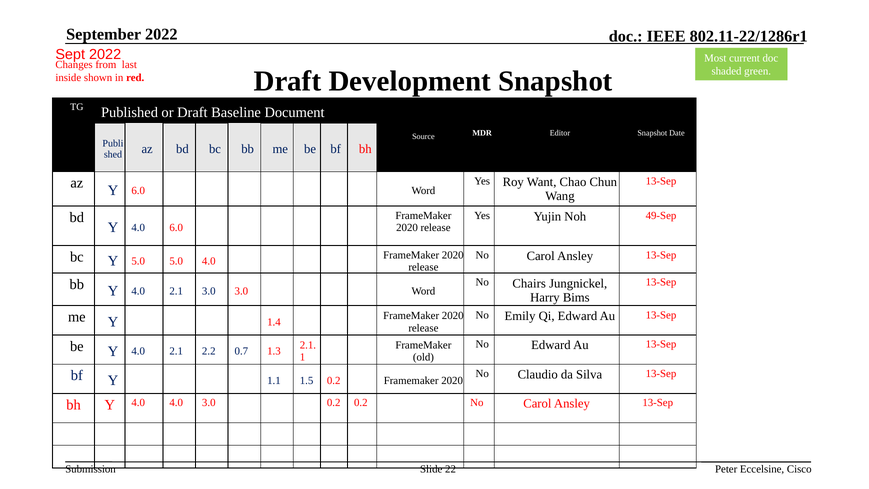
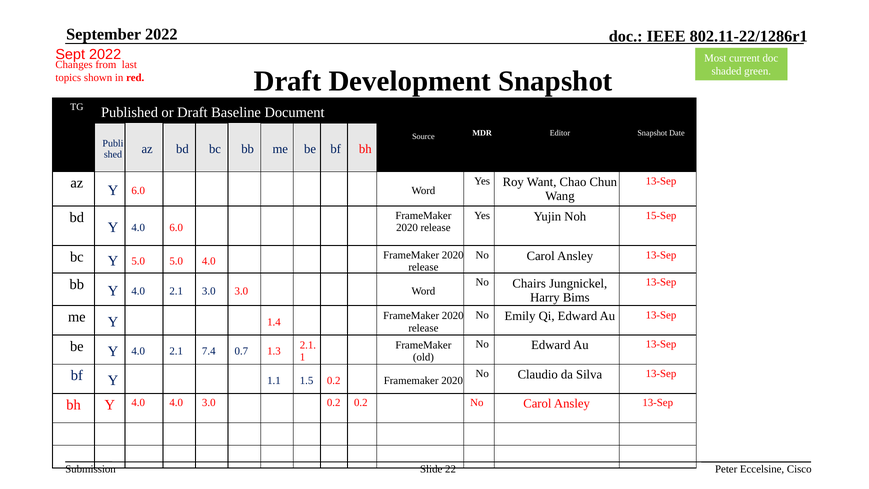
inside: inside -> topics
49-Sep: 49-Sep -> 15-Sep
2.2: 2.2 -> 7.4
